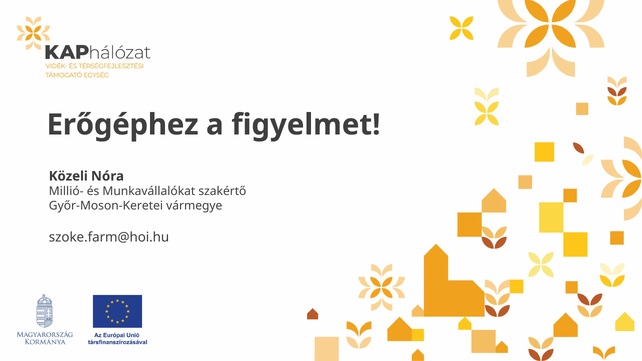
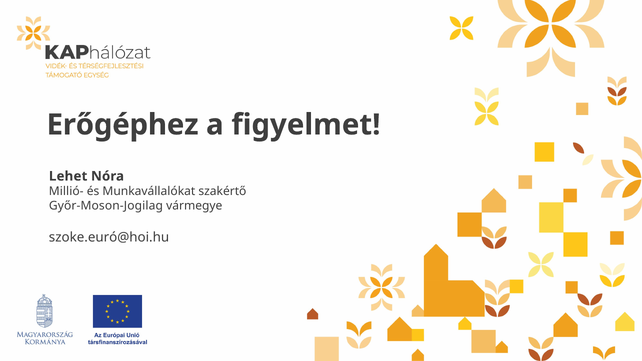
Közeli: Közeli -> Lehet
Győr-Moson-Keretei: Győr-Moson-Keretei -> Győr-Moson-Jogilag
szoke.farm@hoi.hu: szoke.farm@hoi.hu -> szoke.euró@hoi.hu
